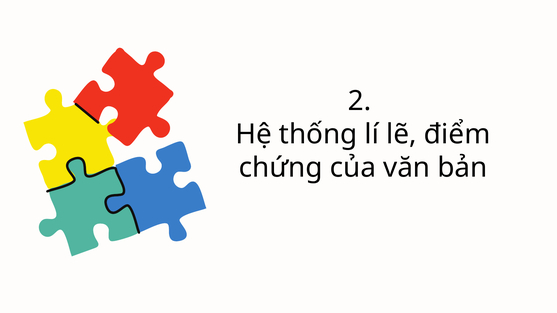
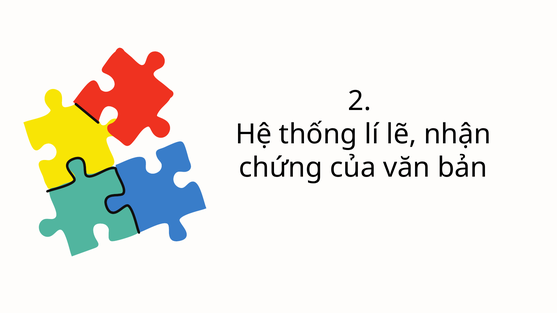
điểm: điểm -> nhận
